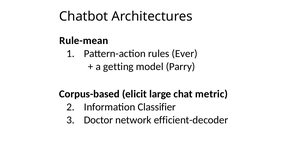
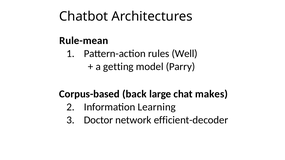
Ever: Ever -> Well
elicit: elicit -> back
metric: metric -> makes
Classifier: Classifier -> Learning
